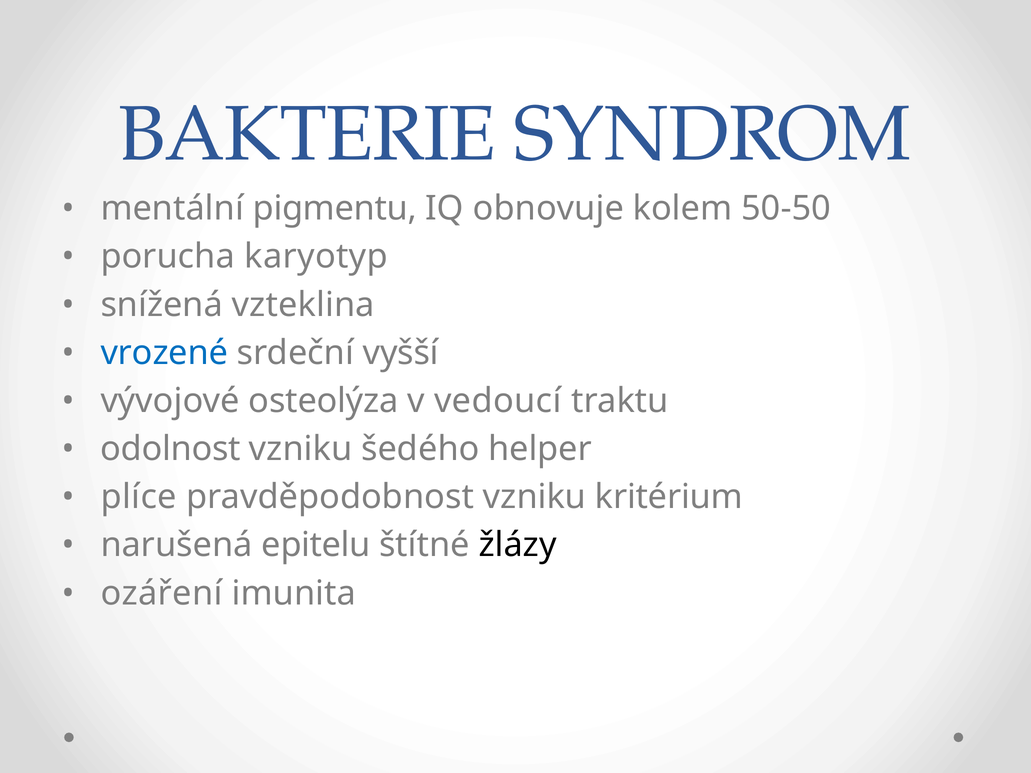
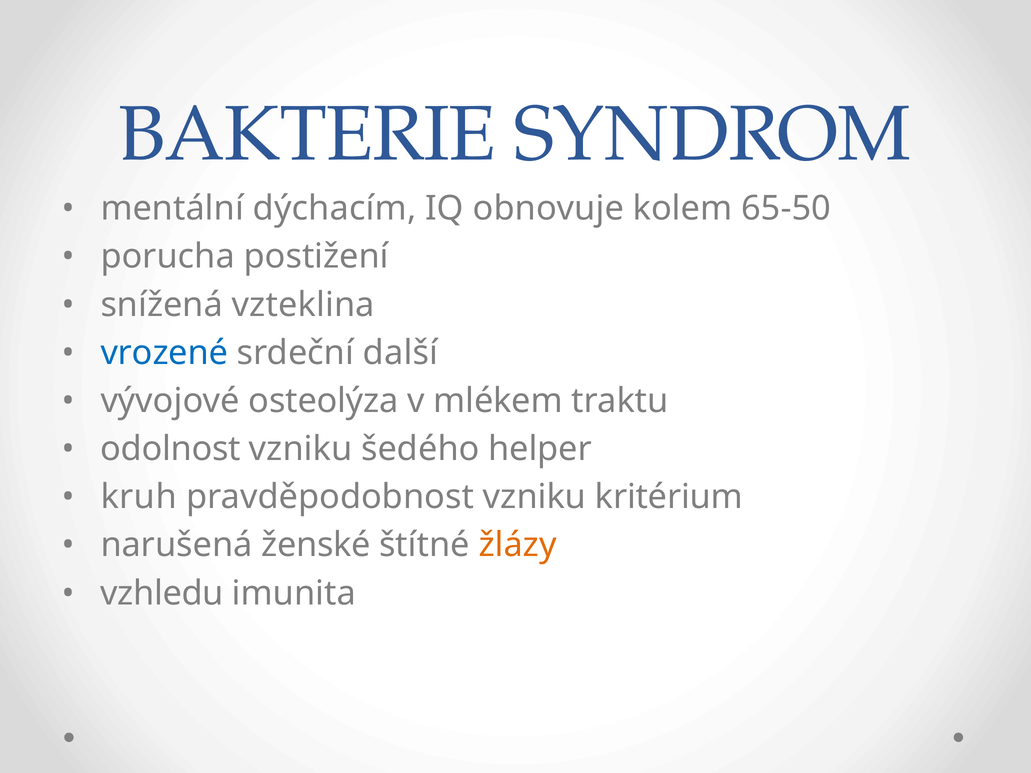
pigmentu: pigmentu -> dýchacím
50-50: 50-50 -> 65-50
karyotyp: karyotyp -> postižení
vyšší: vyšší -> další
vedoucí: vedoucí -> mlékem
plíce: plíce -> kruh
epitelu: epitelu -> ženské
žlázy colour: black -> orange
ozáření: ozáření -> vzhledu
